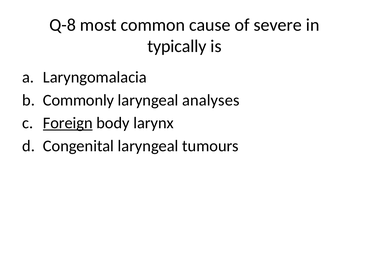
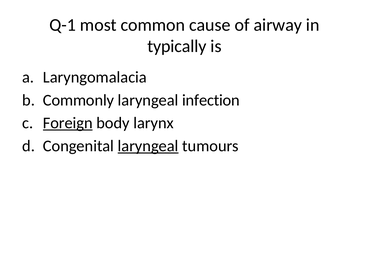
Q-8: Q-8 -> Q-1
severe: severe -> airway
analyses: analyses -> infection
laryngeal at (148, 146) underline: none -> present
